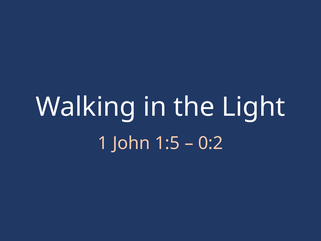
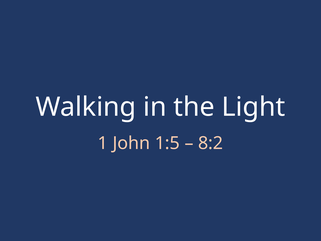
0:2: 0:2 -> 8:2
